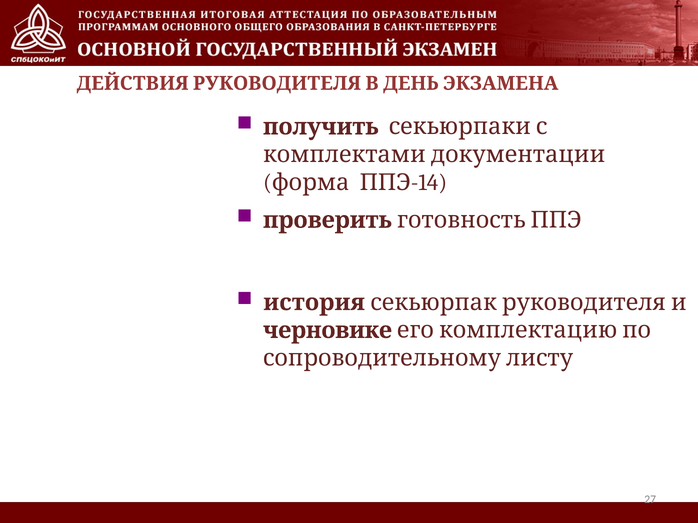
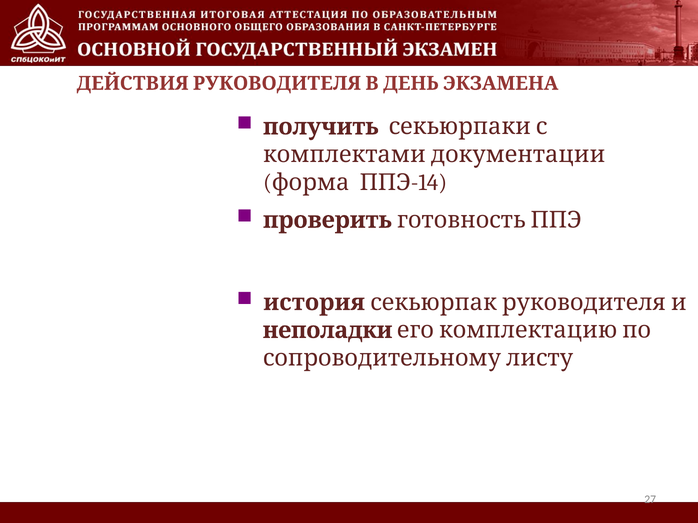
черновике: черновике -> неполадки
